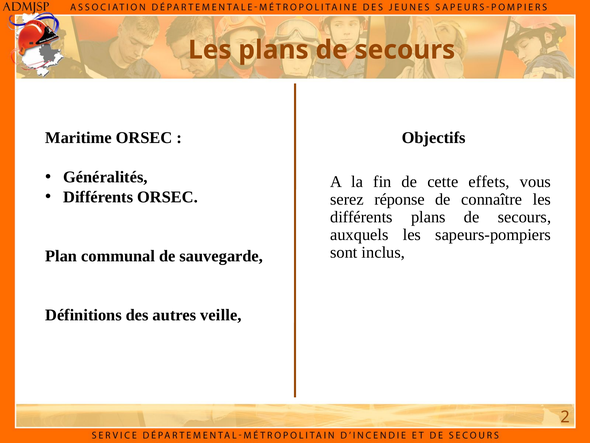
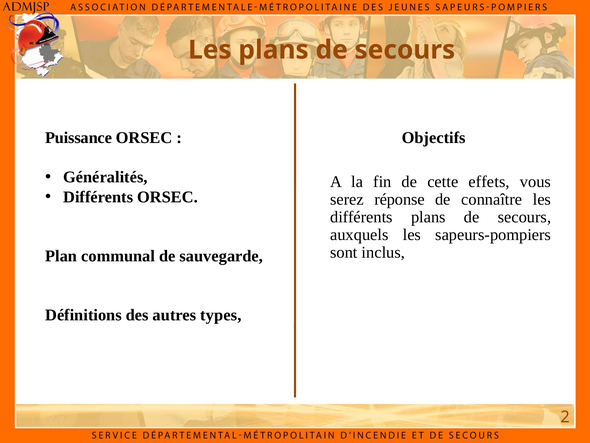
Maritime: Maritime -> Puissance
veille: veille -> types
